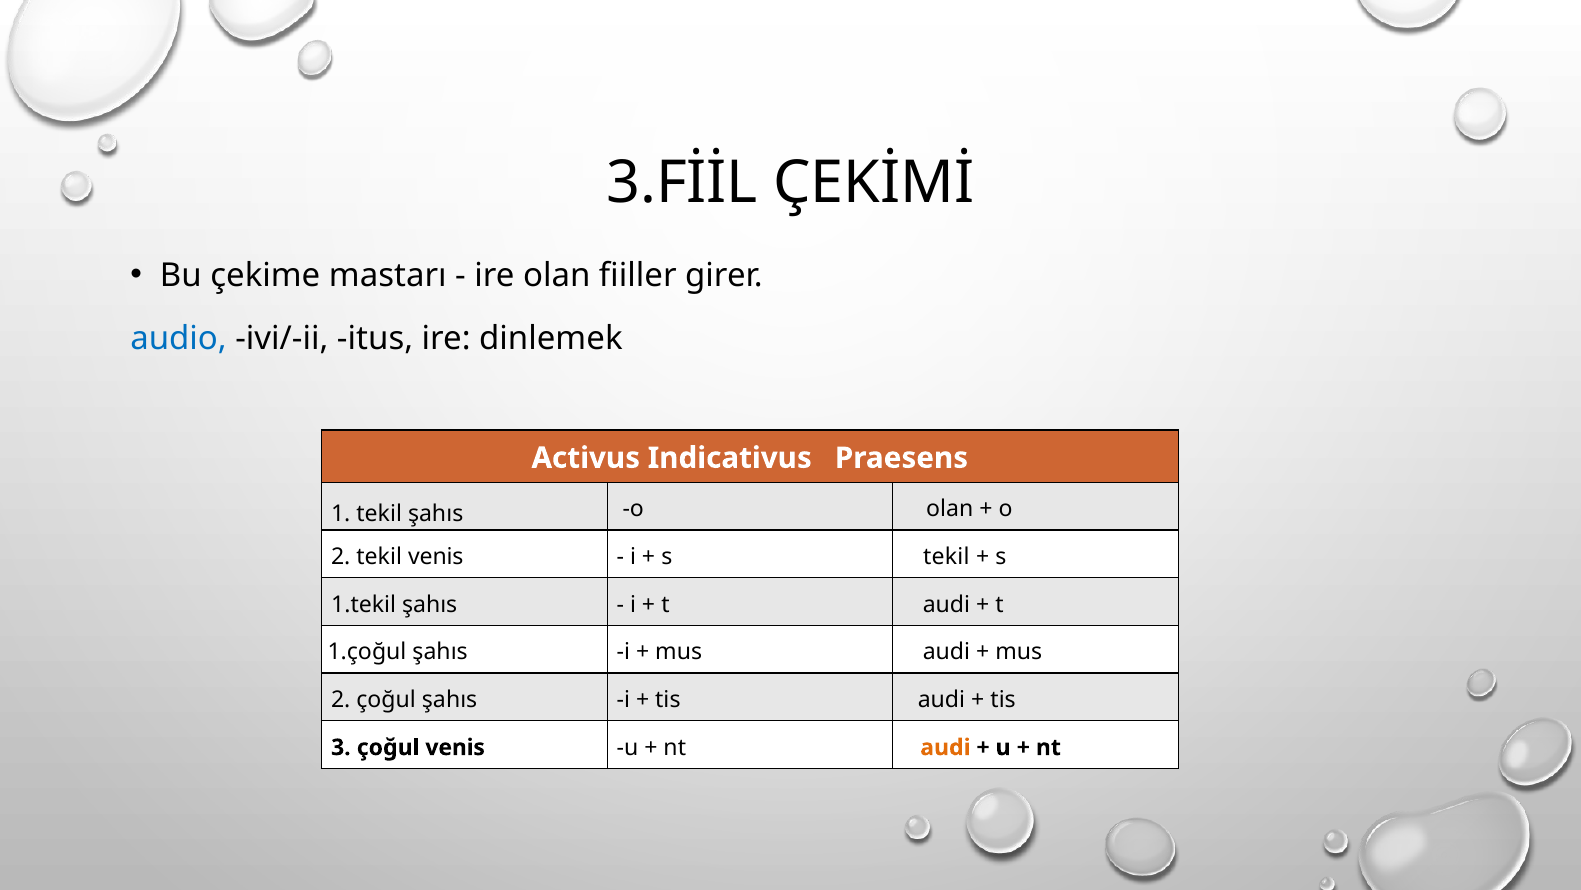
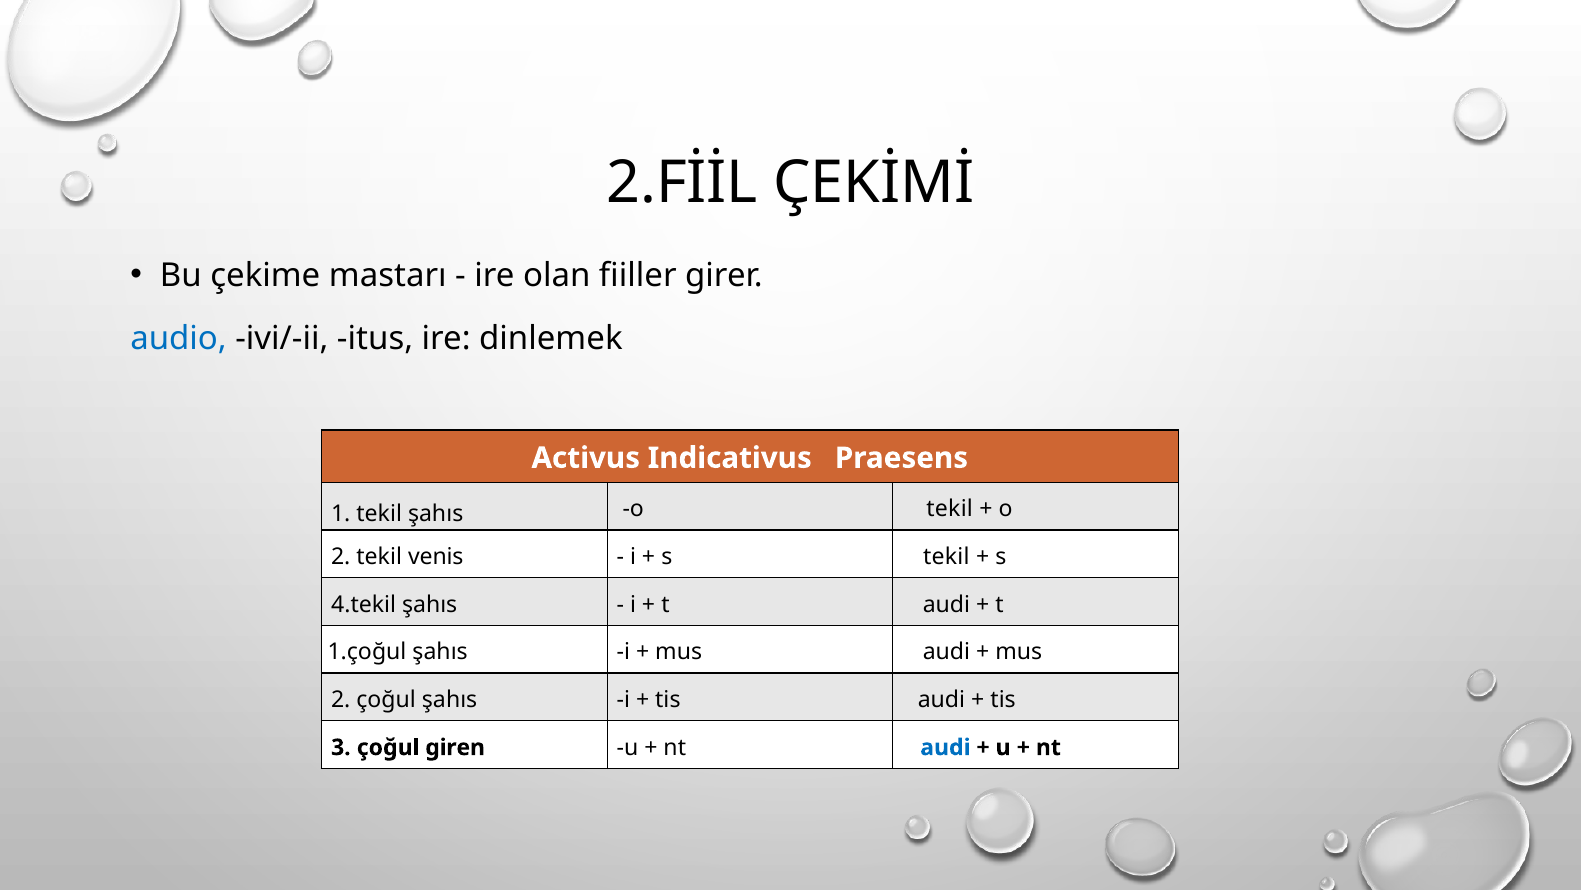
3.FİİL: 3.FİİL -> 2.FİİL
o olan: olan -> tekil
1.tekil: 1.tekil -> 4.tekil
çoğul venis: venis -> giren
audi at (945, 747) colour: orange -> blue
